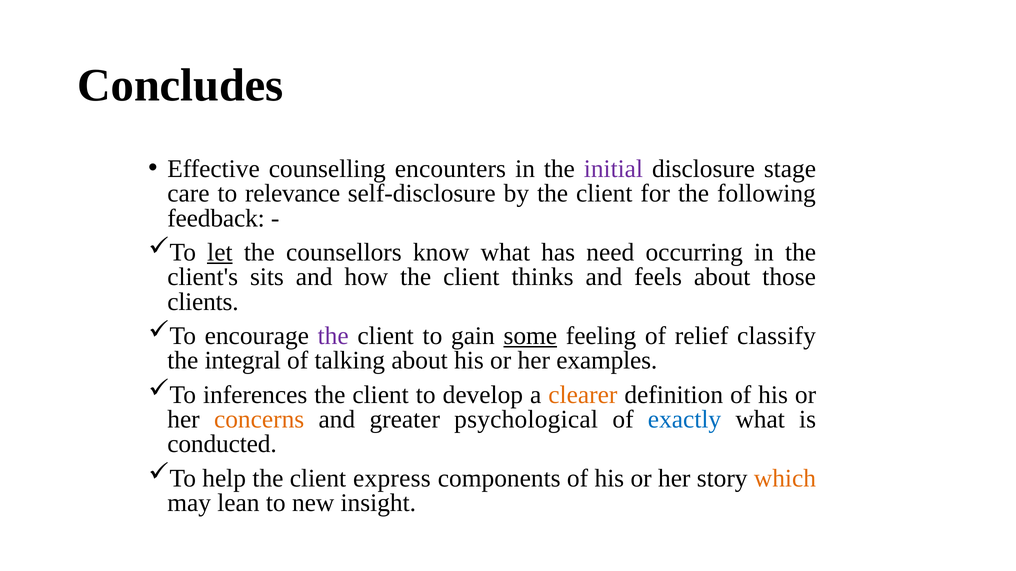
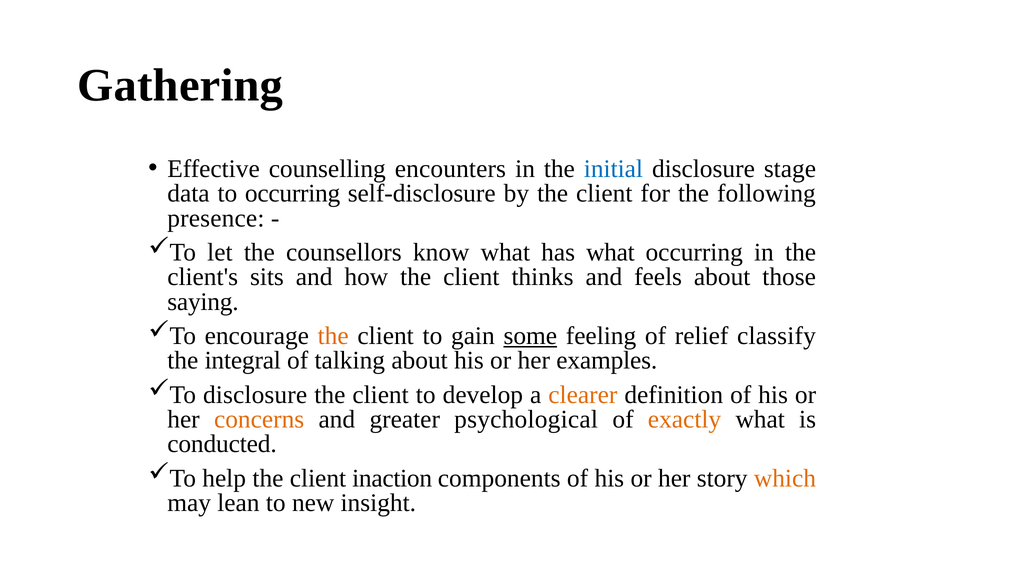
Concludes: Concludes -> Gathering
initial colour: purple -> blue
care: care -> data
to relevance: relevance -> occurring
feedback: feedback -> presence
let underline: present -> none
has need: need -> what
clients: clients -> saying
the at (333, 336) colour: purple -> orange
inferences at (255, 395): inferences -> disclosure
exactly colour: blue -> orange
express: express -> inaction
